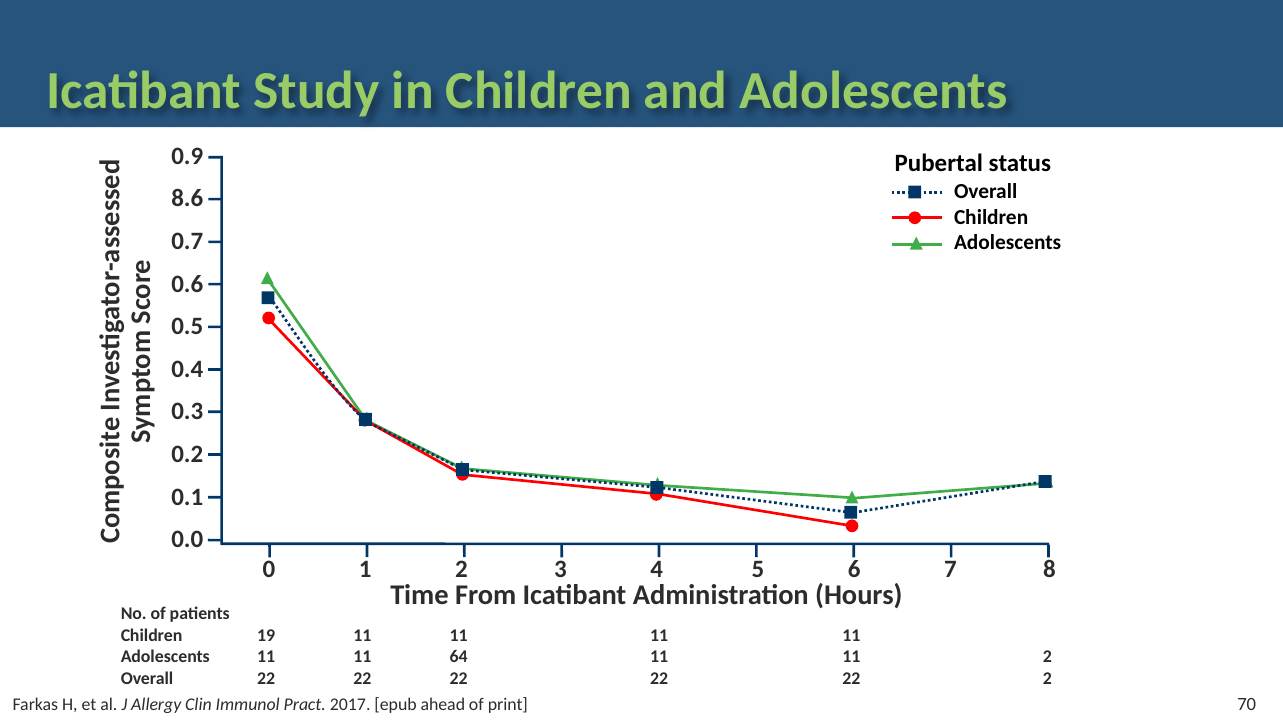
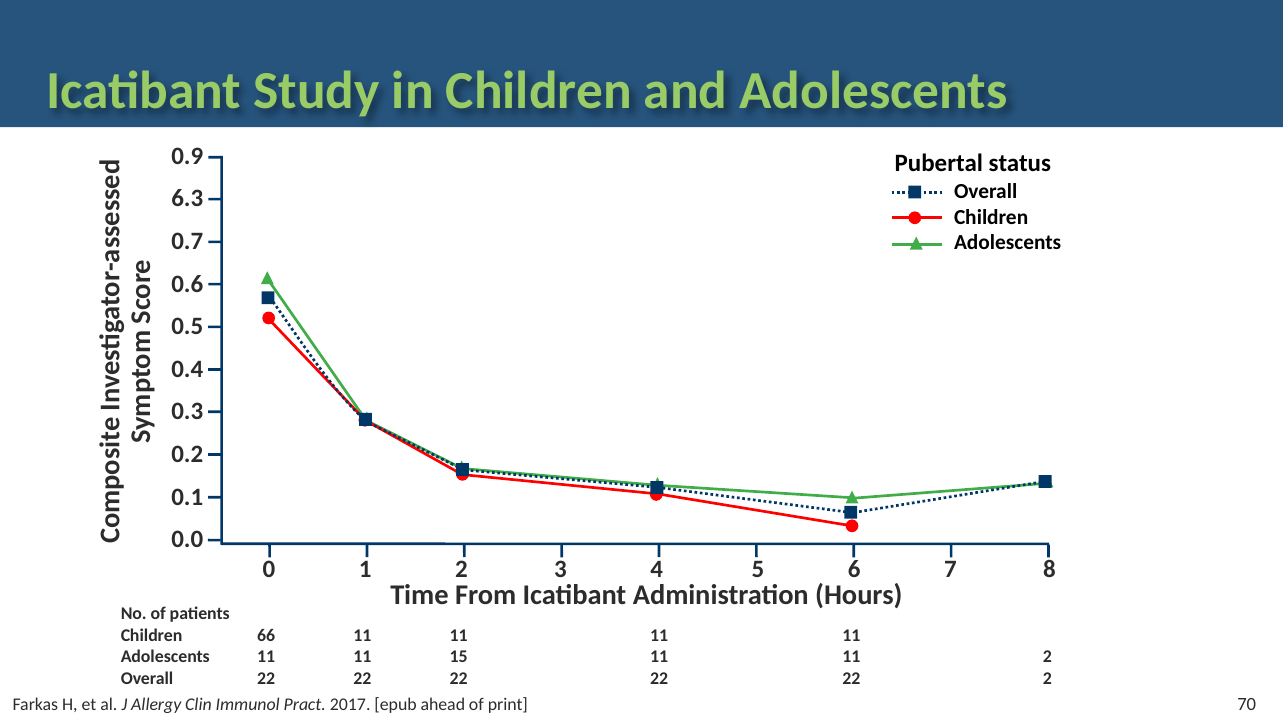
8.6: 8.6 -> 6.3
19: 19 -> 66
64: 64 -> 15
